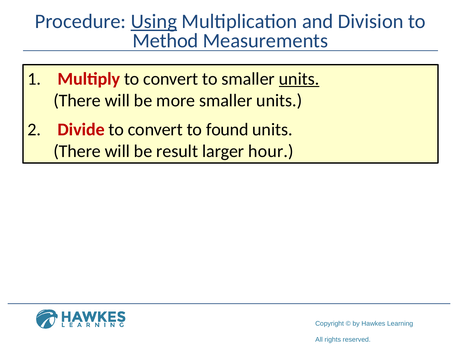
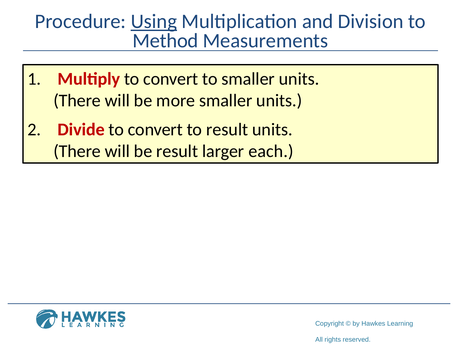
units at (299, 79) underline: present -> none
to found: found -> result
hour: hour -> each
